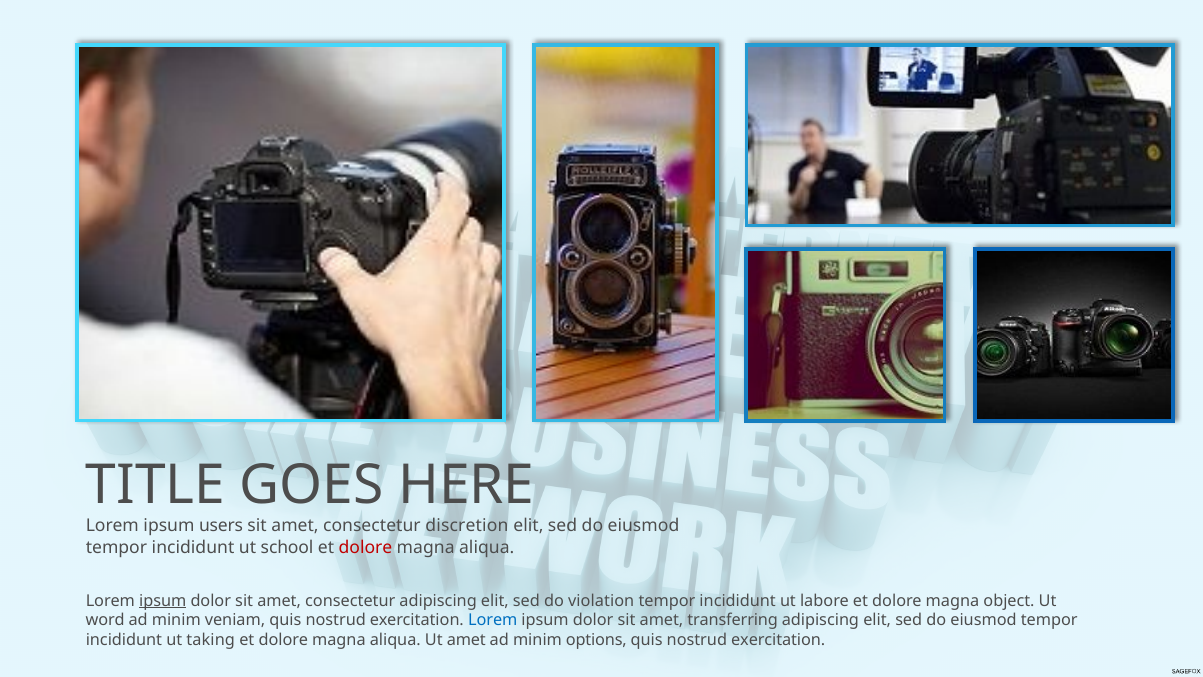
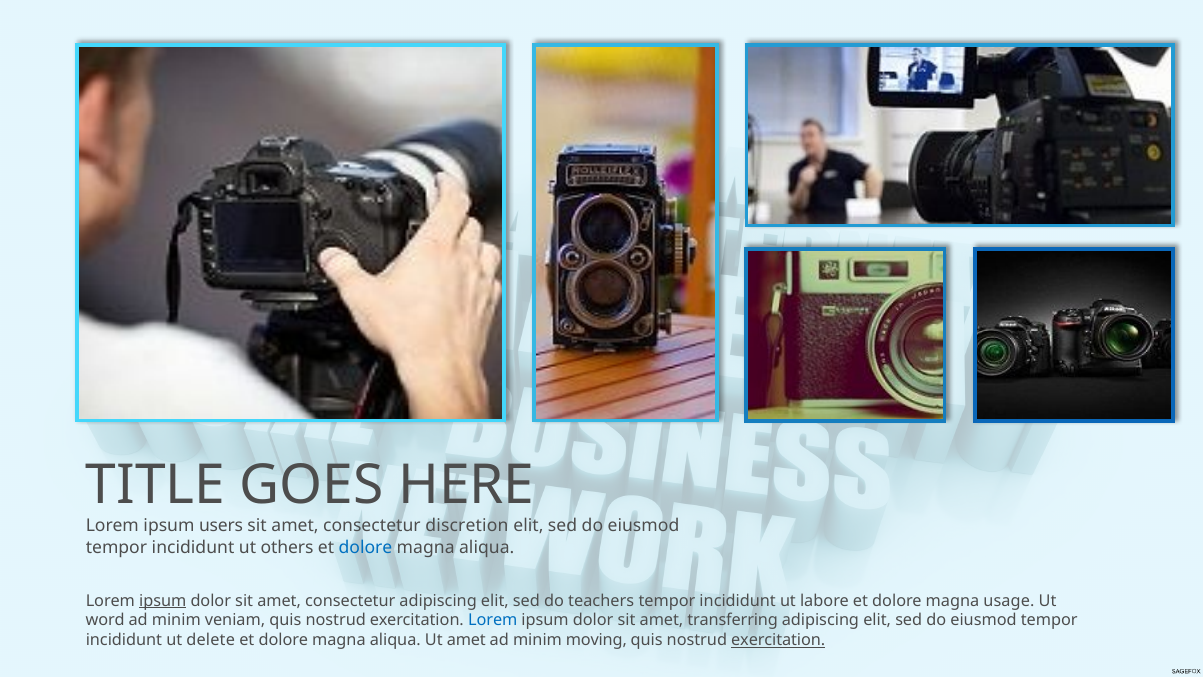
school: school -> others
dolore at (365, 547) colour: red -> blue
violation: violation -> teachers
object: object -> usage
taking: taking -> delete
options: options -> moving
exercitation at (778, 640) underline: none -> present
